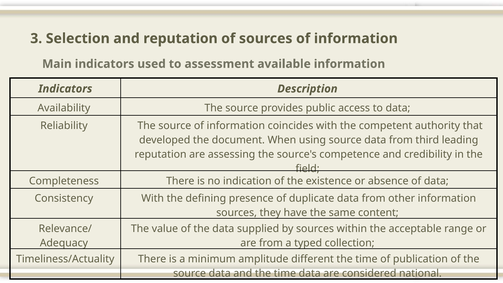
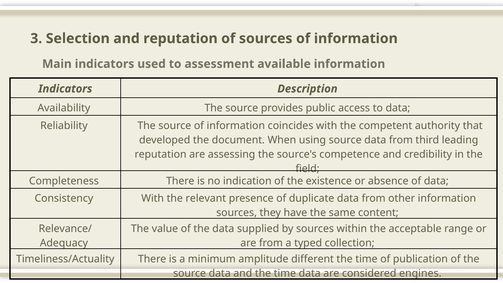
defining: defining -> relevant
national: national -> engines
